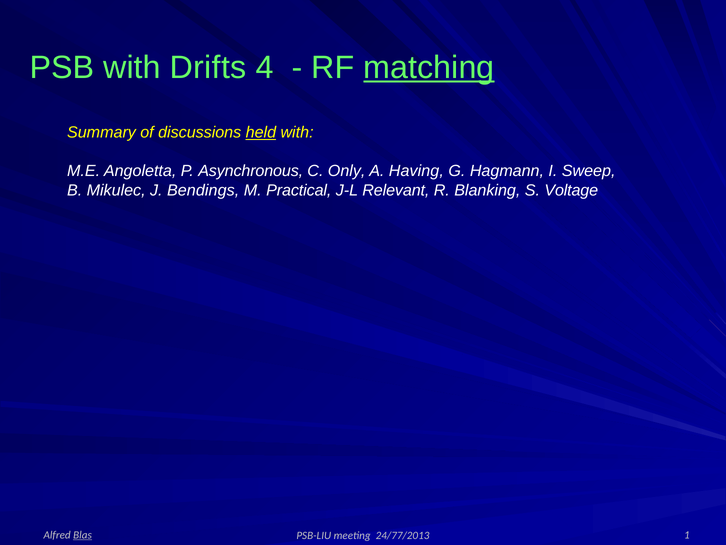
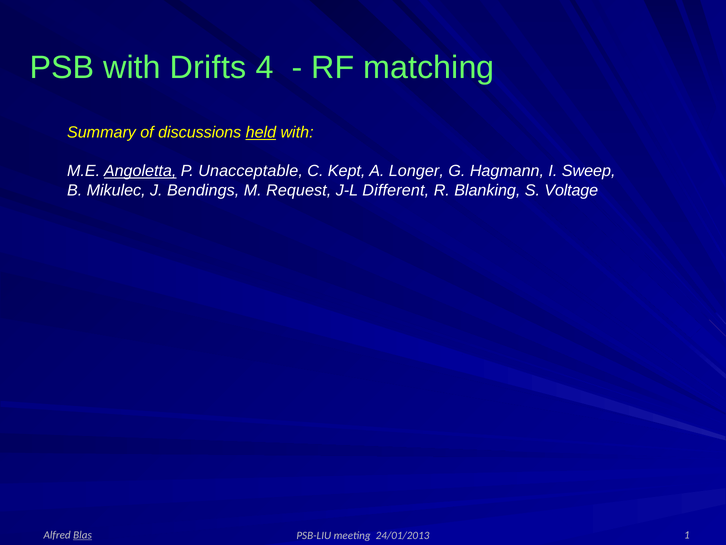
matching underline: present -> none
Angoletta underline: none -> present
Asynchronous: Asynchronous -> Unacceptable
Only: Only -> Kept
Having: Having -> Longer
Practical: Practical -> Request
Relevant: Relevant -> Different
24/77/2013: 24/77/2013 -> 24/01/2013
